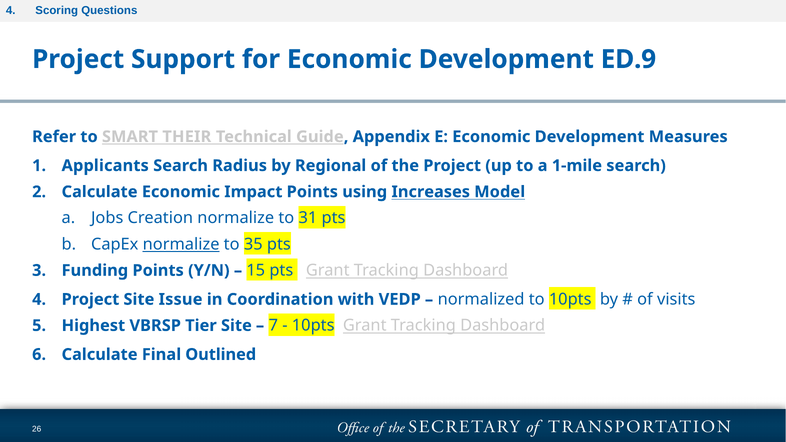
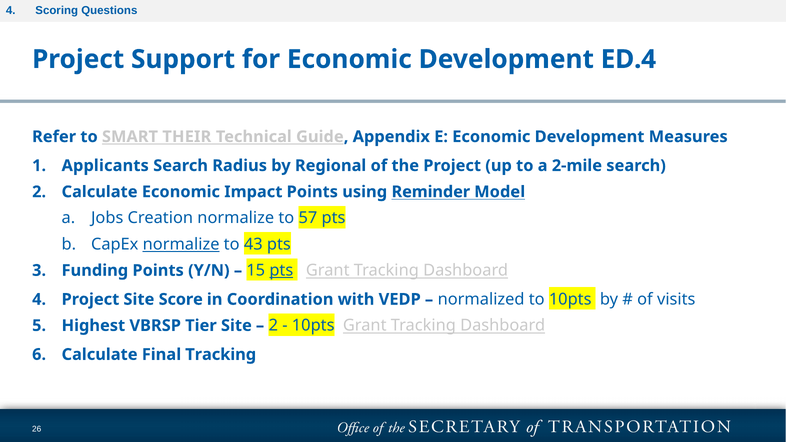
ED.9: ED.9 -> ED.4
1-mile: 1-mile -> 2-mile
Increases: Increases -> Reminder
31: 31 -> 57
35: 35 -> 43
pts at (281, 270) underline: none -> present
Issue: Issue -> Score
7 at (273, 326): 7 -> 2
Final Outlined: Outlined -> Tracking
